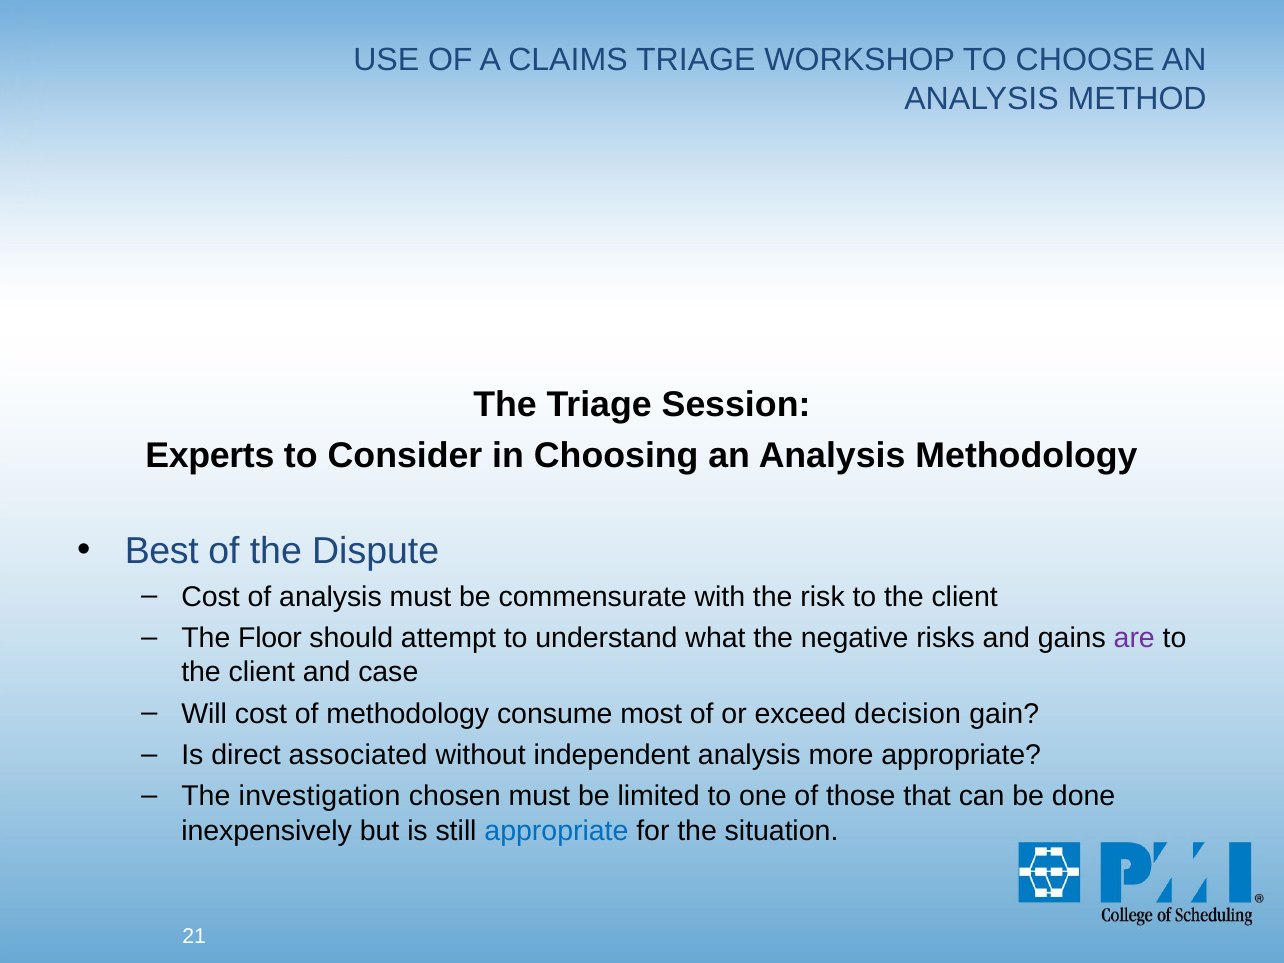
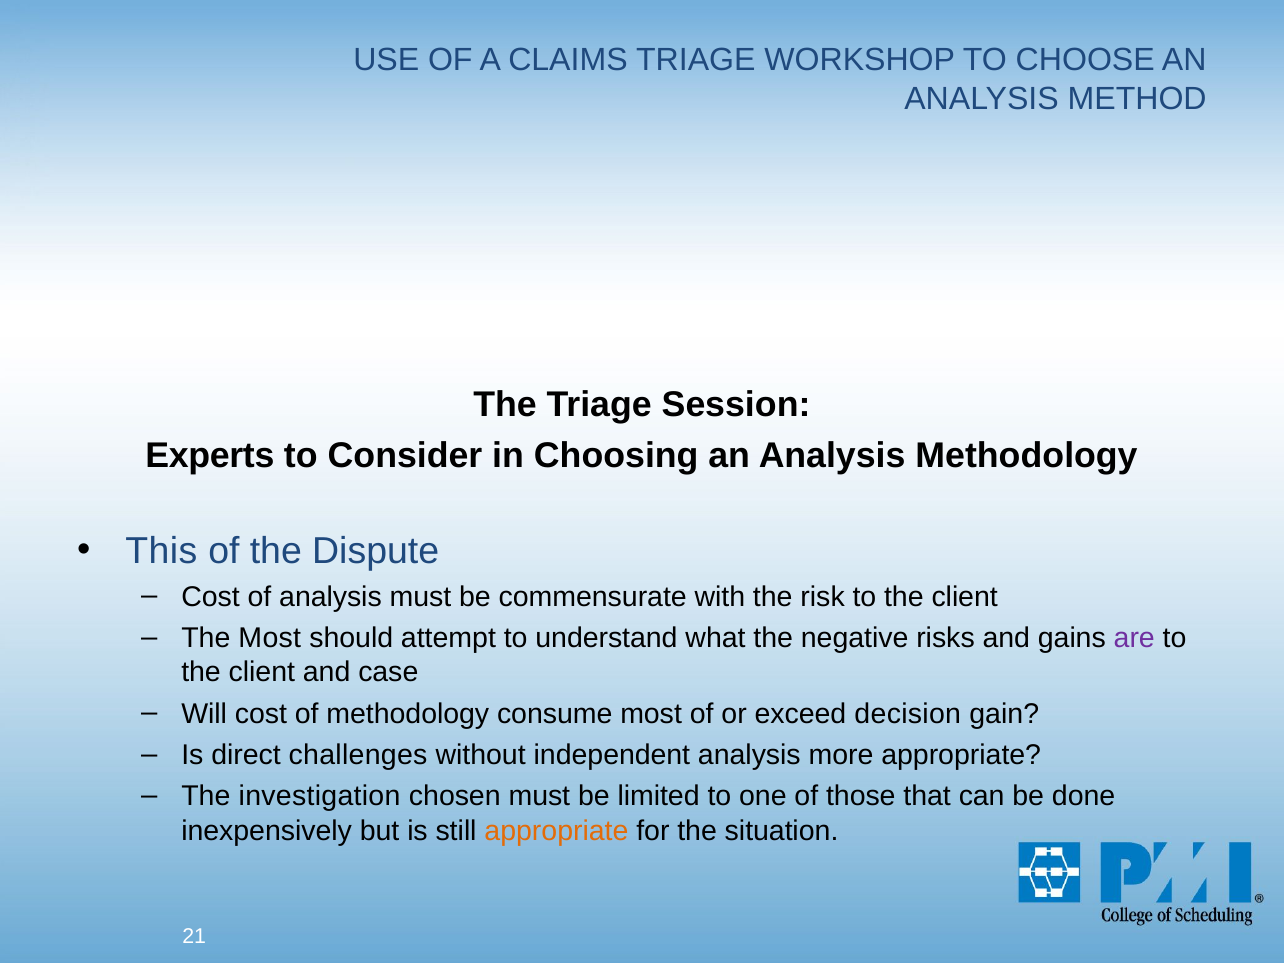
Best: Best -> This
The Floor: Floor -> Most
associated: associated -> challenges
appropriate at (556, 831) colour: blue -> orange
